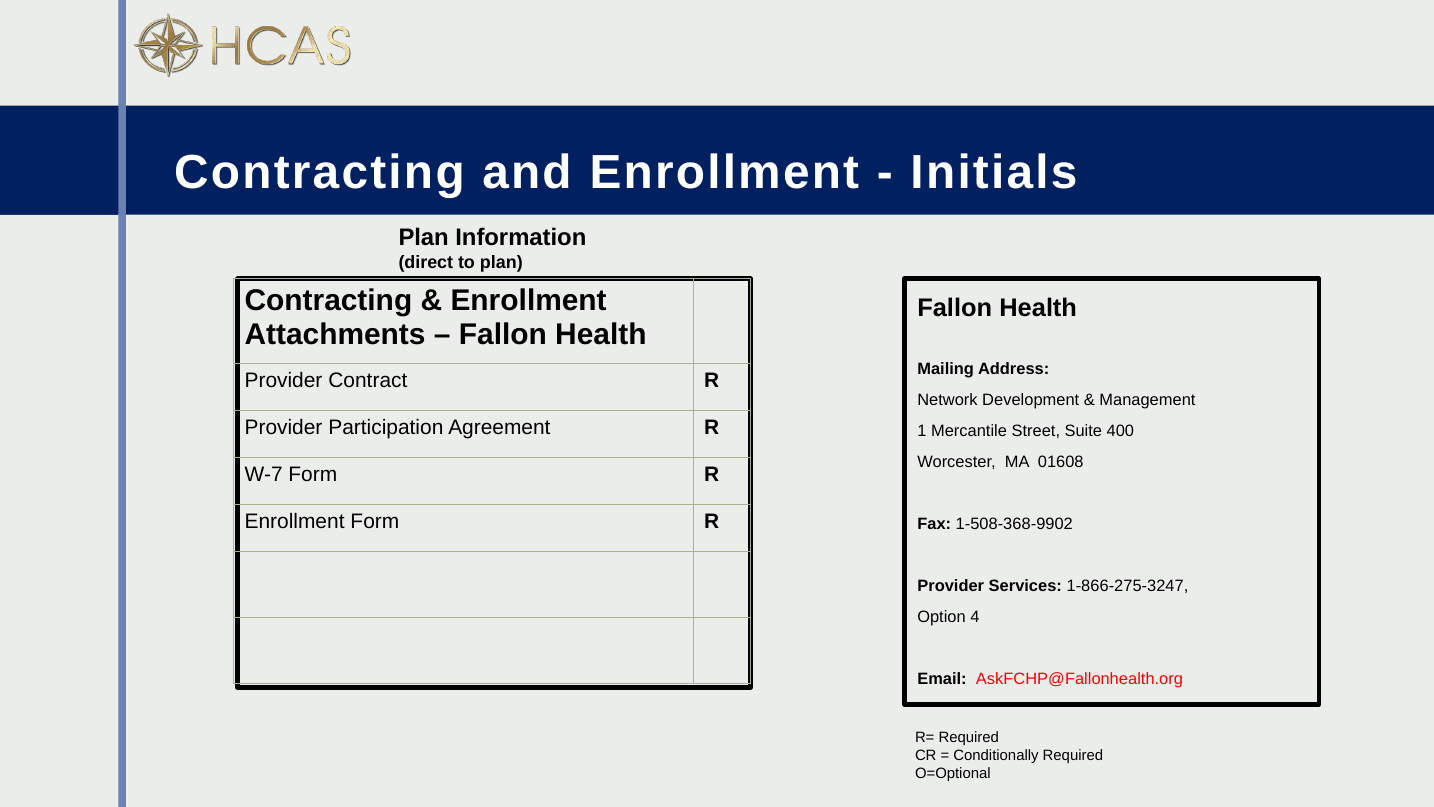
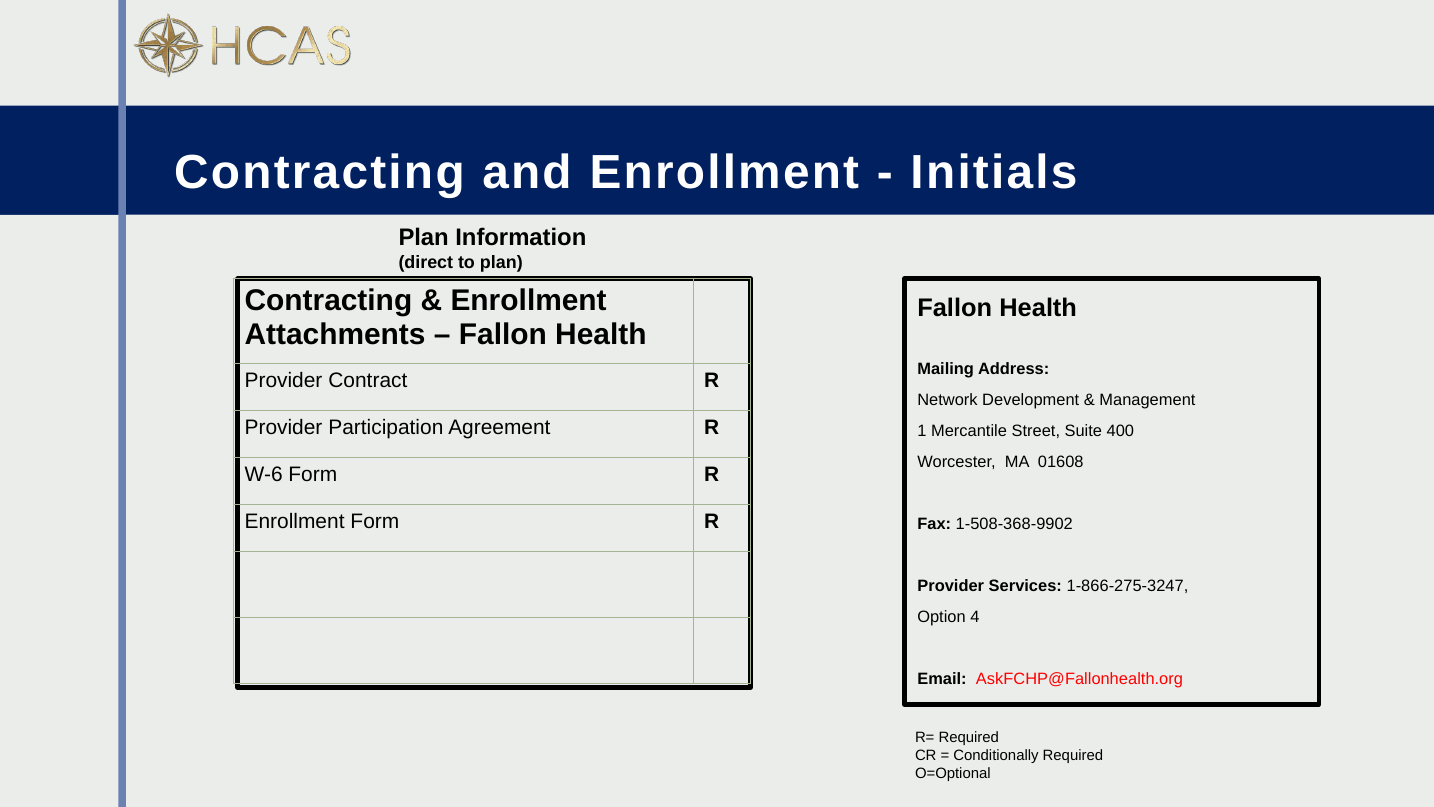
W-7: W-7 -> W-6
